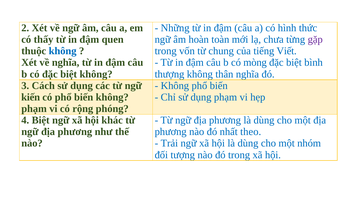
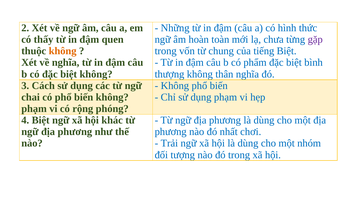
không at (63, 51) colour: blue -> orange
tiếng Viết: Viết -> Biệt
mòng: mòng -> phẩm
kiến: kiến -> chai
theo: theo -> chơi
